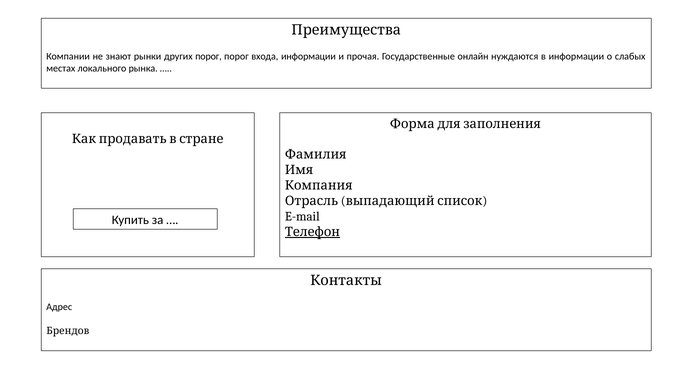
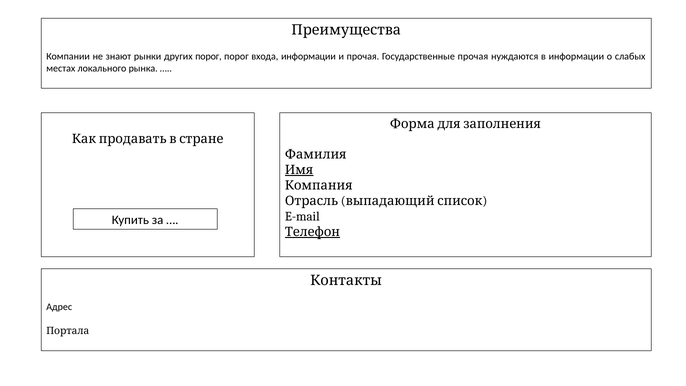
Государственные онлайн: онлайн -> прочая
Имя underline: none -> present
Брендов: Брендов -> Портала
